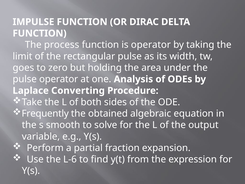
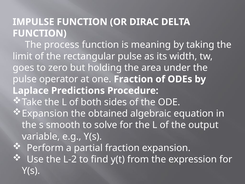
is operator: operator -> meaning
one Analysis: Analysis -> Fraction
Converting: Converting -> Predictions
Frequently at (45, 113): Frequently -> Expansion
L-6: L-6 -> L-2
